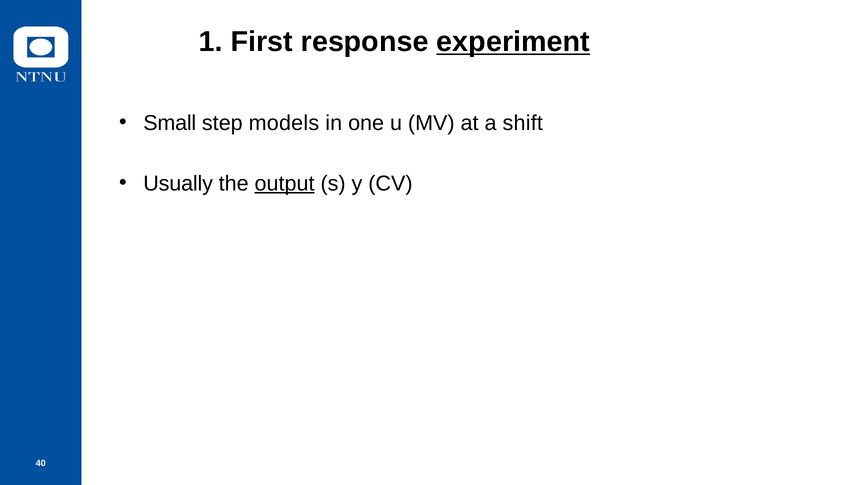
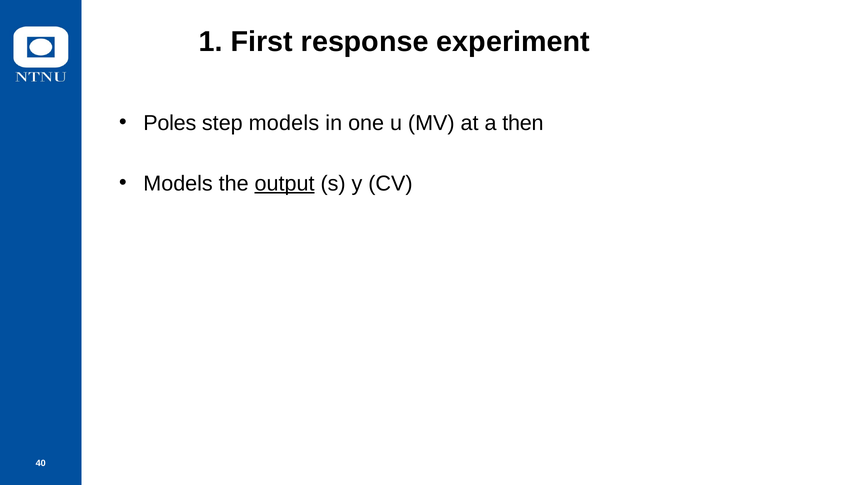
experiment underline: present -> none
Small: Small -> Poles
shift: shift -> then
Usually at (178, 183): Usually -> Models
